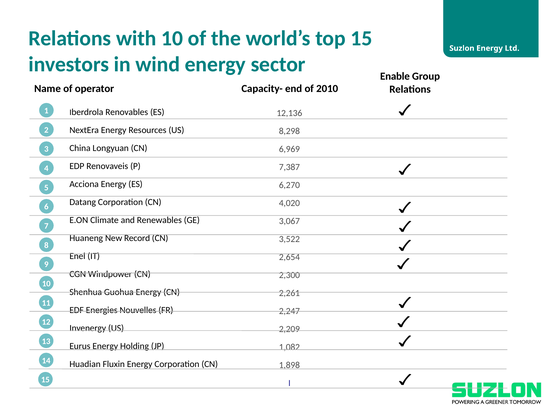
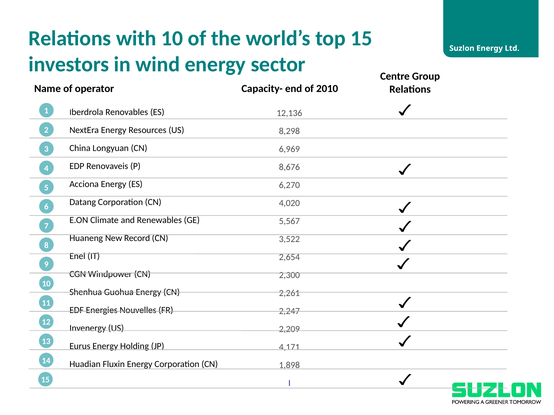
Enable: Enable -> Centre
7,387: 7,387 -> 8,676
3,067: 3,067 -> 5,567
1,082: 1,082 -> 4,171
